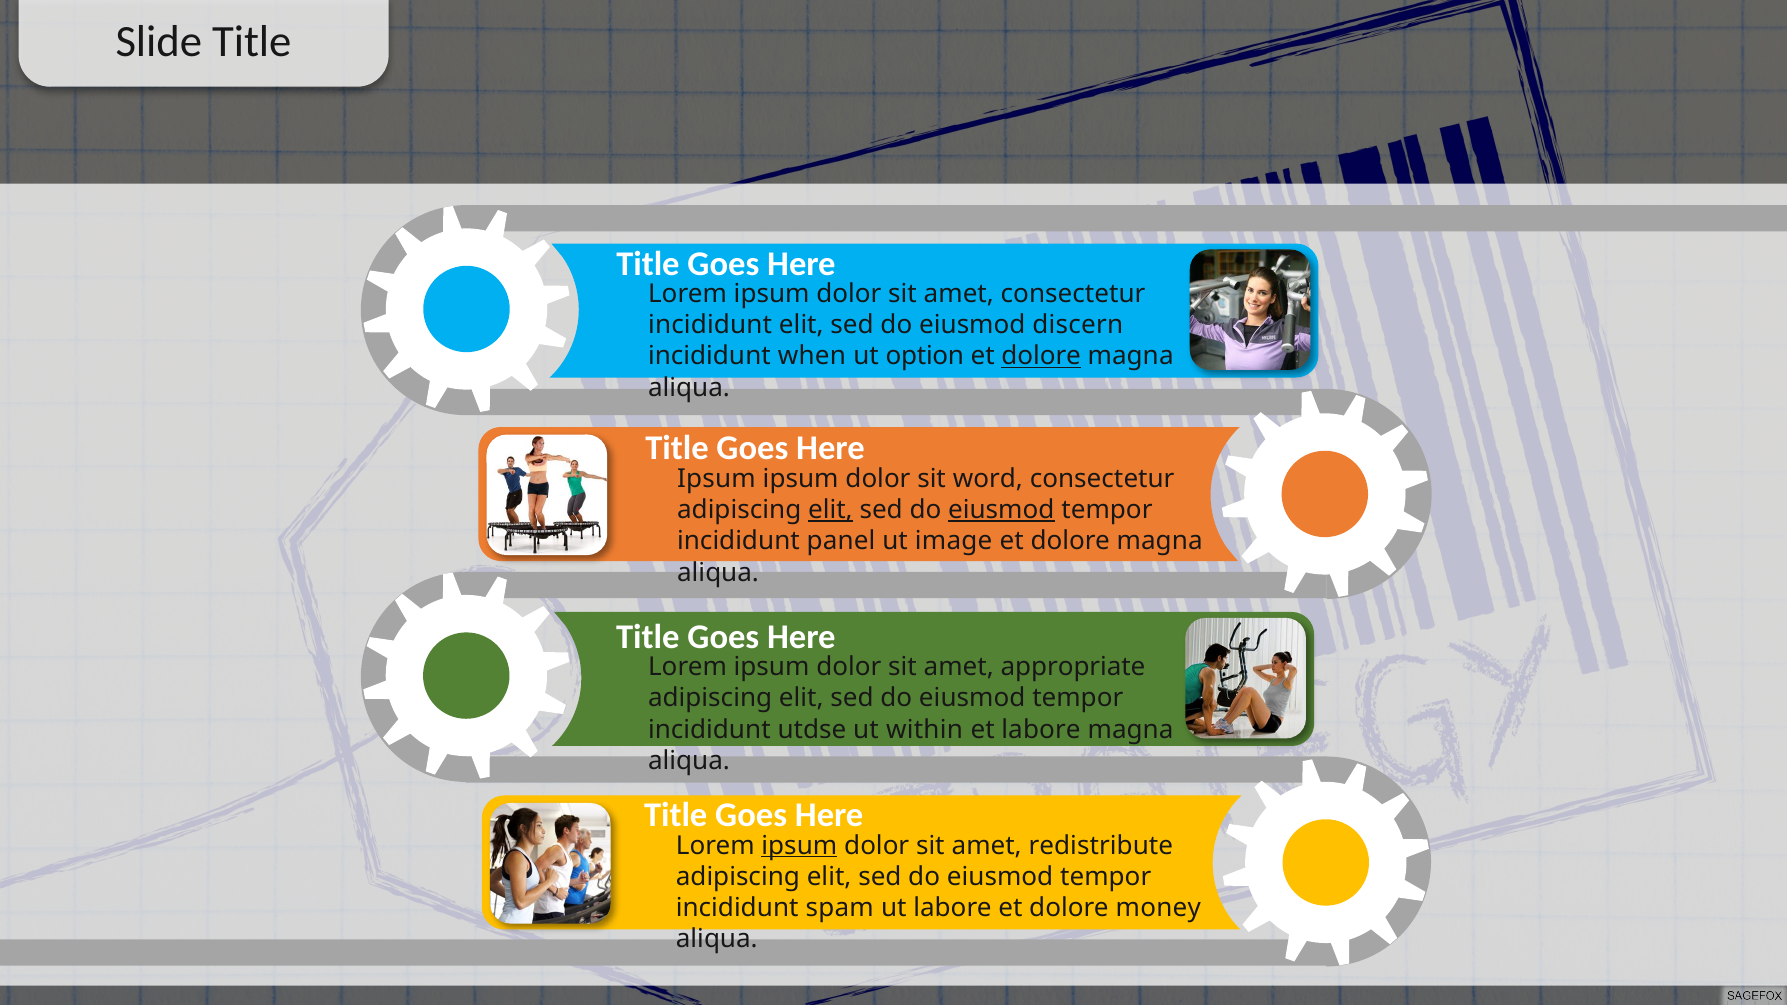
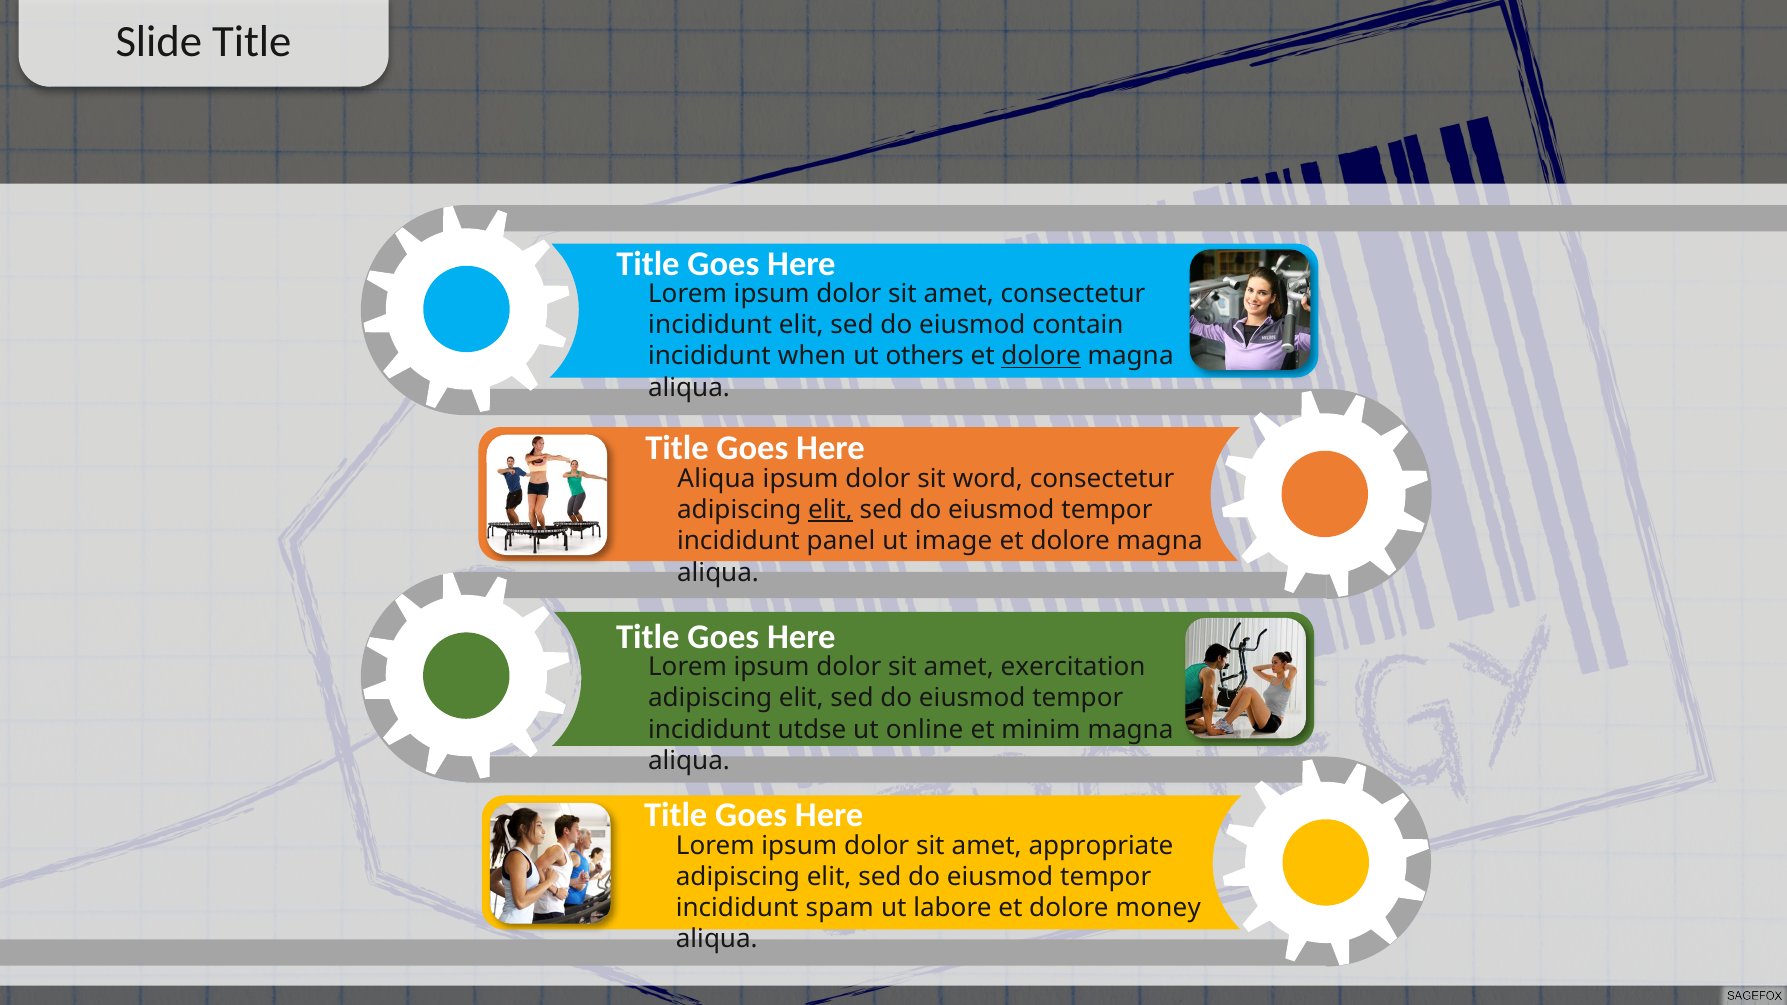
discern: discern -> contain
option: option -> others
Ipsum at (717, 479): Ipsum -> Aliqua
eiusmod at (1001, 510) underline: present -> none
appropriate: appropriate -> exercitation
within: within -> online
et labore: labore -> minim
ipsum at (799, 846) underline: present -> none
redistribute: redistribute -> appropriate
